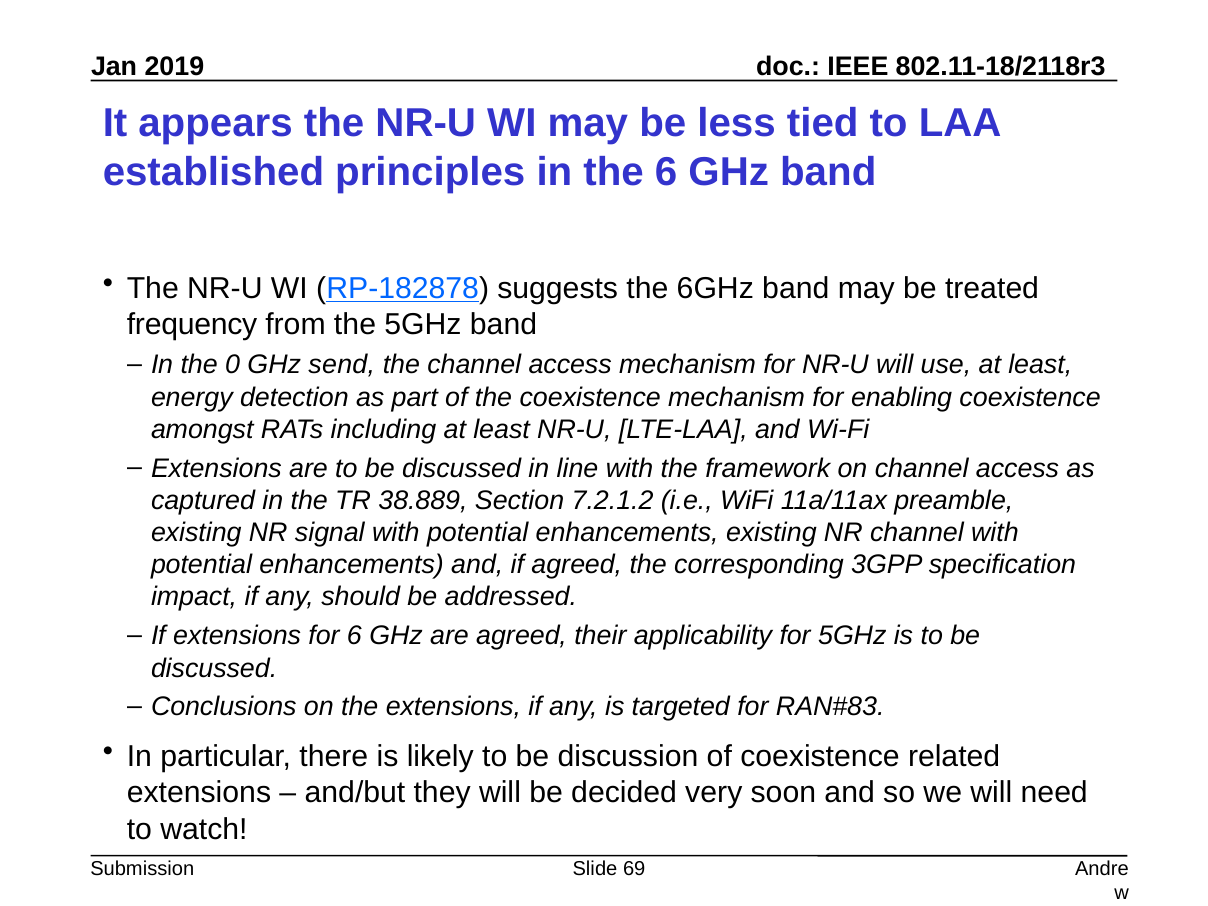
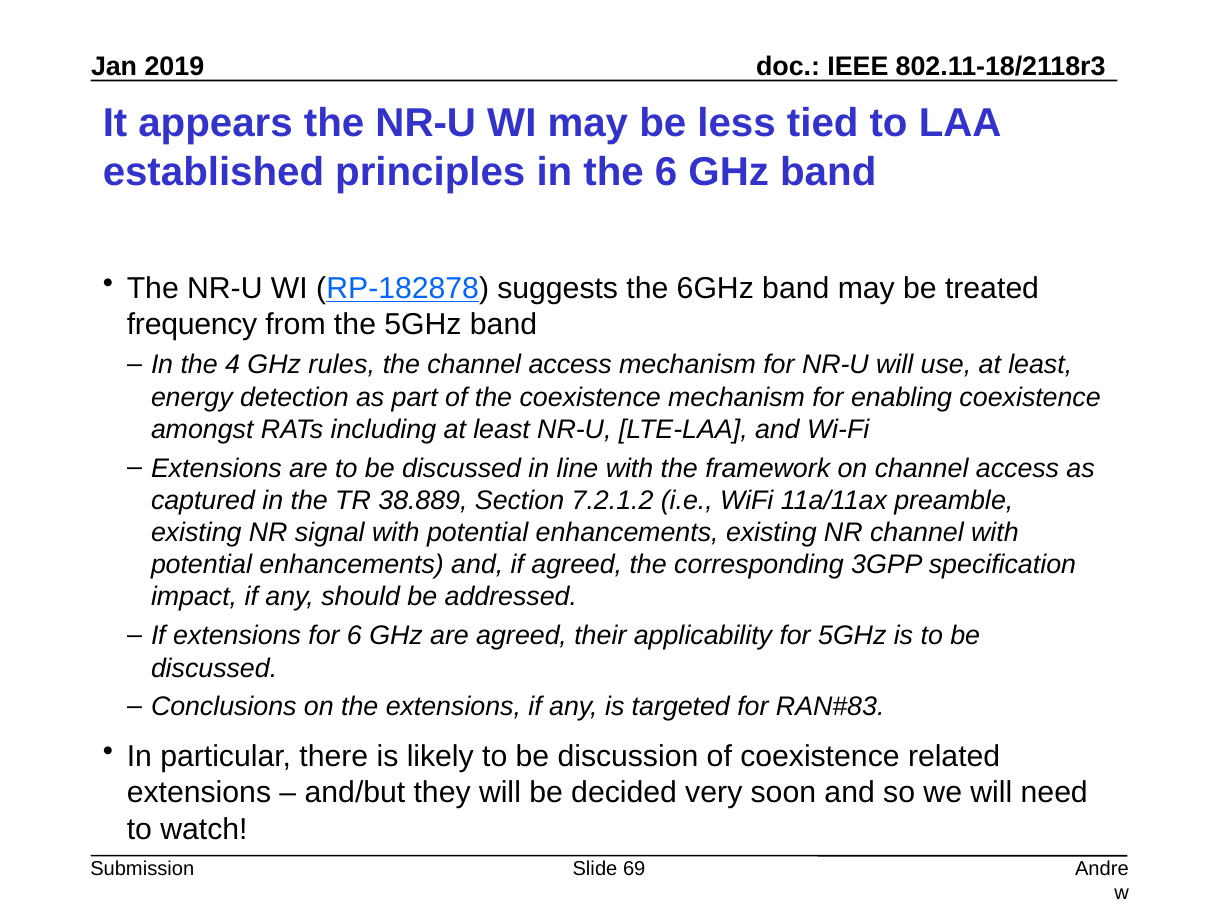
0: 0 -> 4
send: send -> rules
